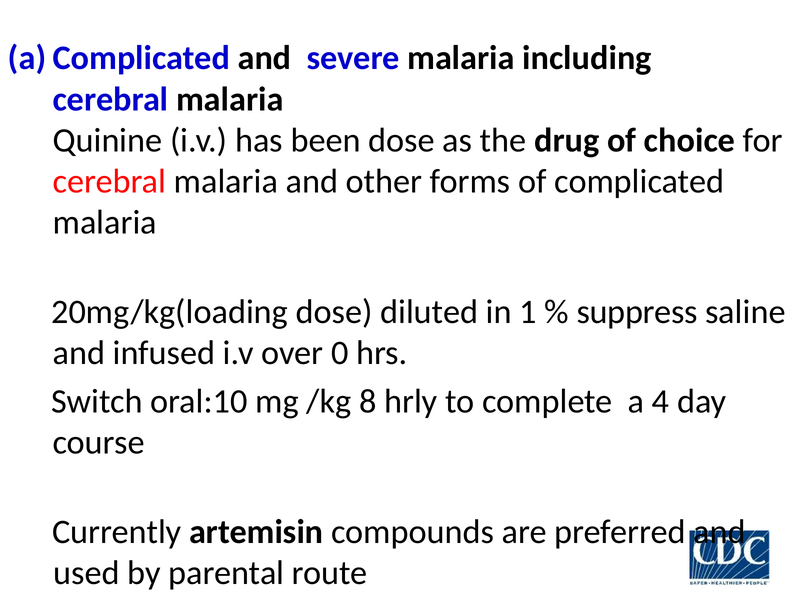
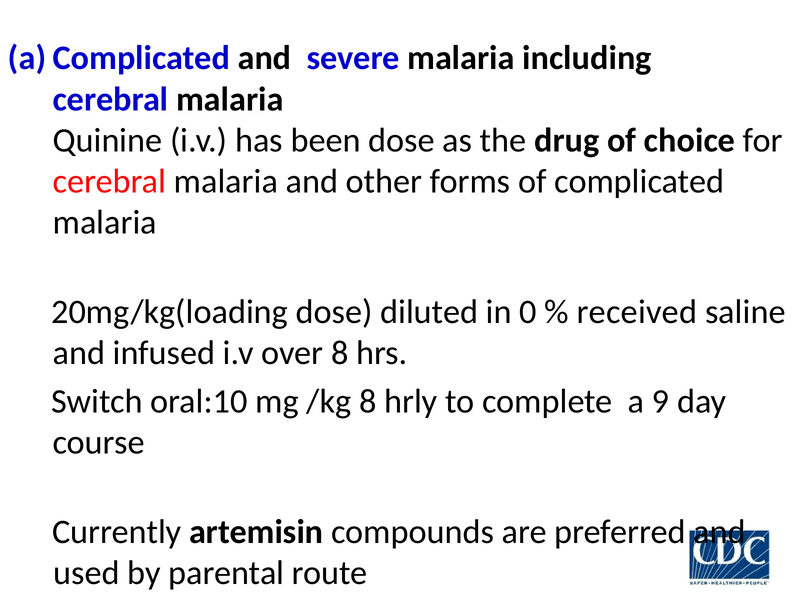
1: 1 -> 0
suppress: suppress -> received
over 0: 0 -> 8
4: 4 -> 9
